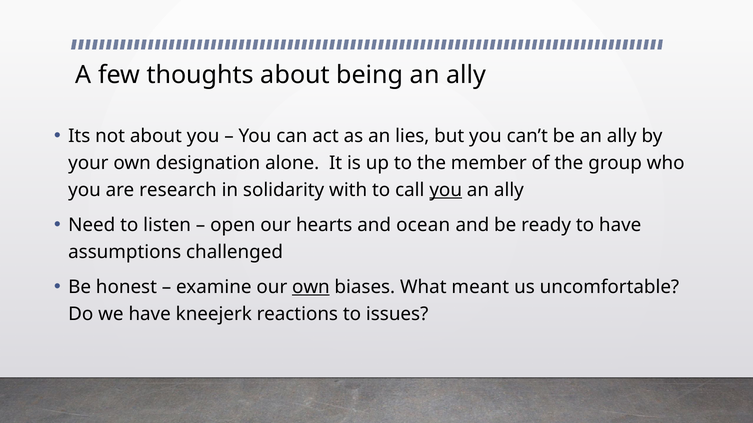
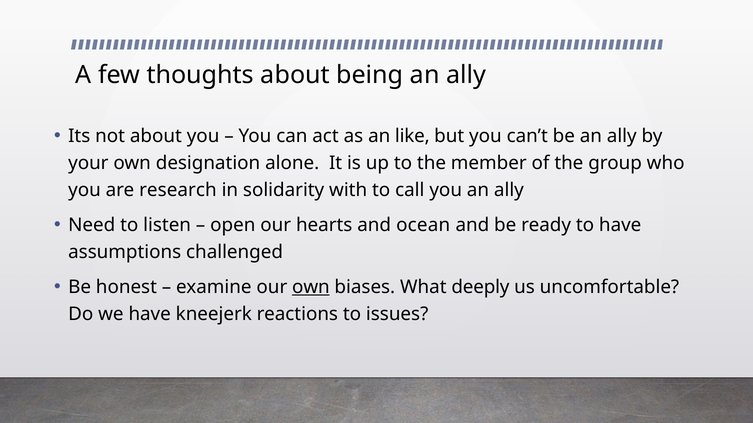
lies: lies -> like
you at (446, 190) underline: present -> none
meant: meant -> deeply
